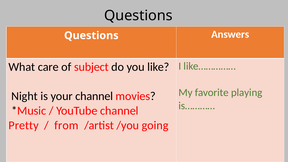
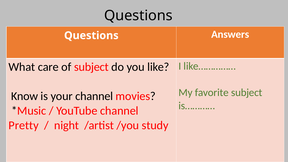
favorite playing: playing -> subject
Night: Night -> Know
from: from -> night
going: going -> study
